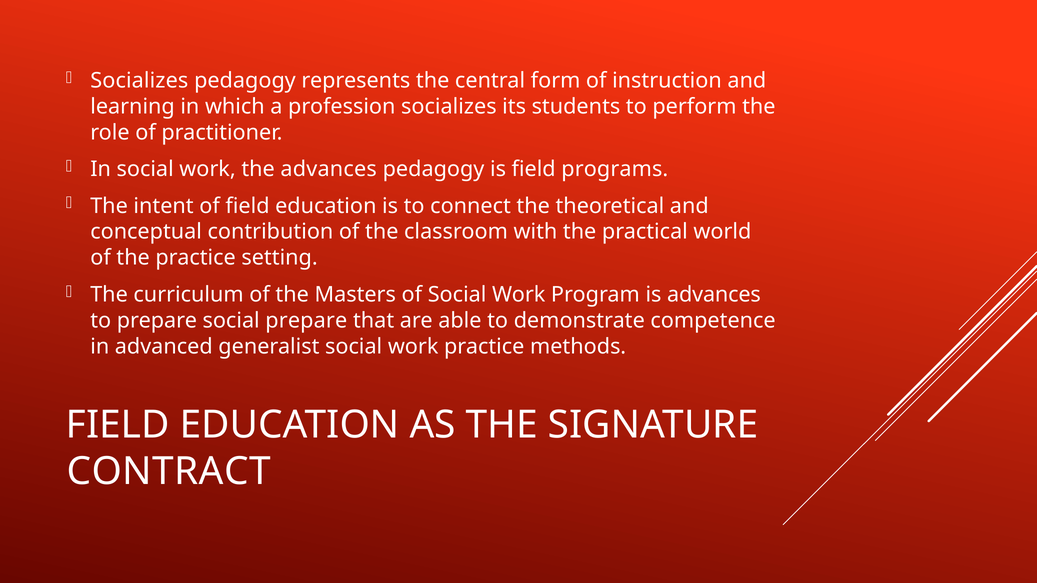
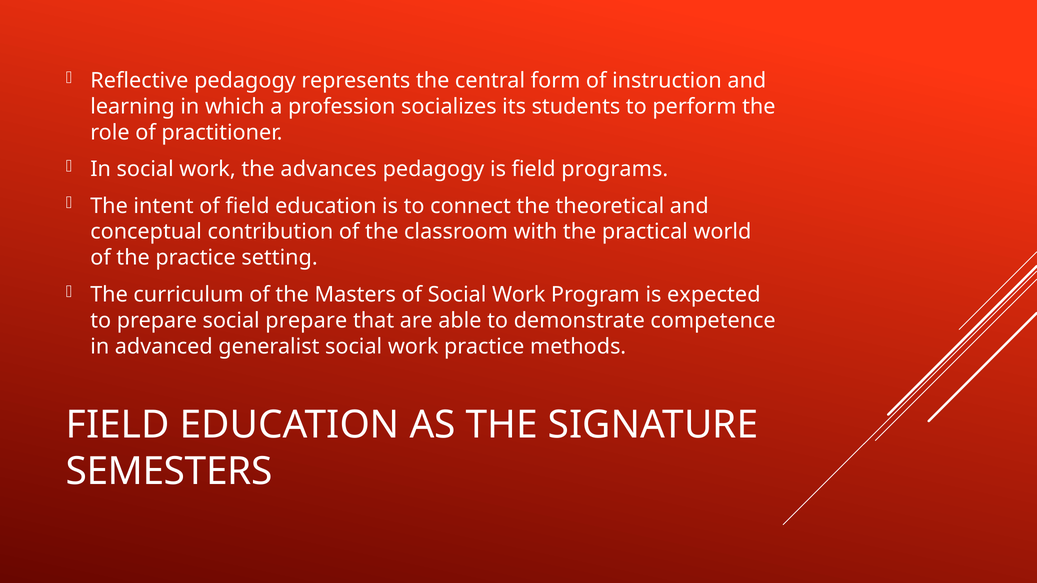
Socializes at (139, 81): Socializes -> Reflective
is advances: advances -> expected
CONTRACT: CONTRACT -> SEMESTERS
